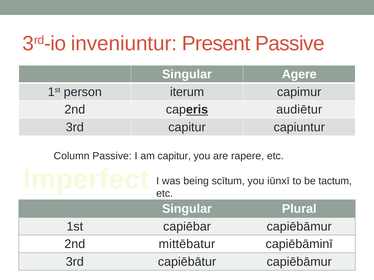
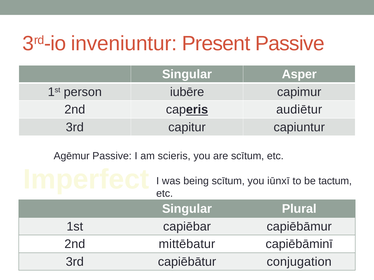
Agere: Agere -> Asper
iterum: iterum -> iubēre
Column: Column -> Agēmur
am capitur: capitur -> scieris
are rapere: rapere -> scītum
capiēbātur capiēbāmur: capiēbāmur -> conjugation
